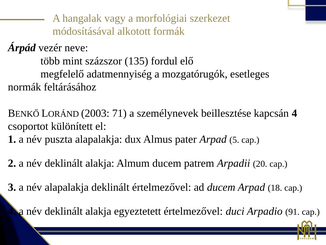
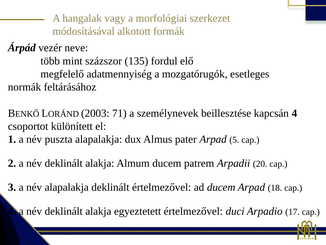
91: 91 -> 17
